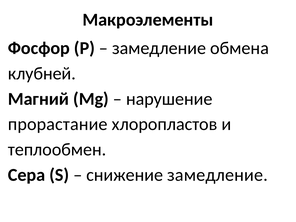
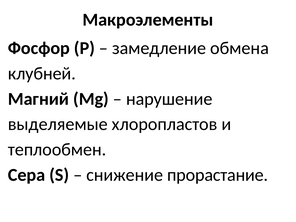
прорастание: прорастание -> выделяемые
снижение замедление: замедление -> прорастание
